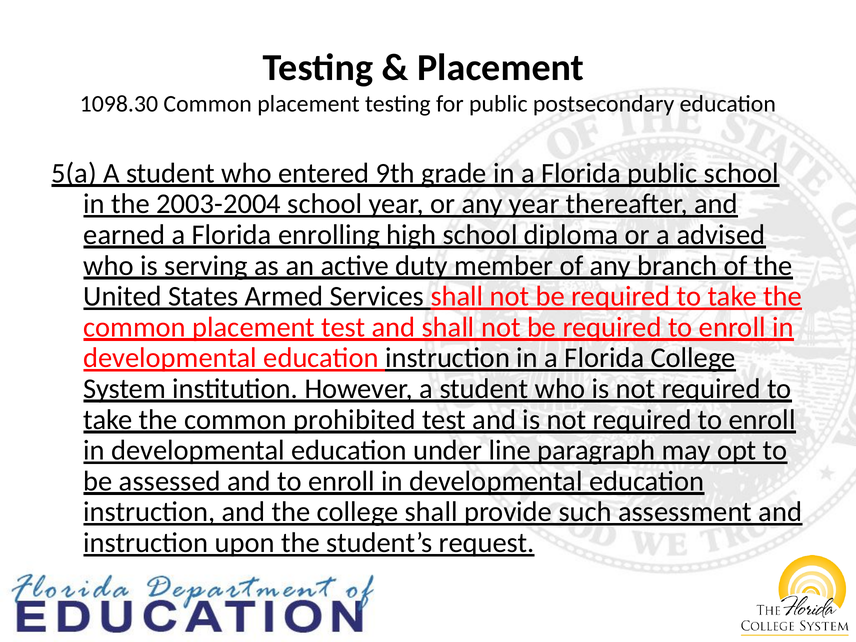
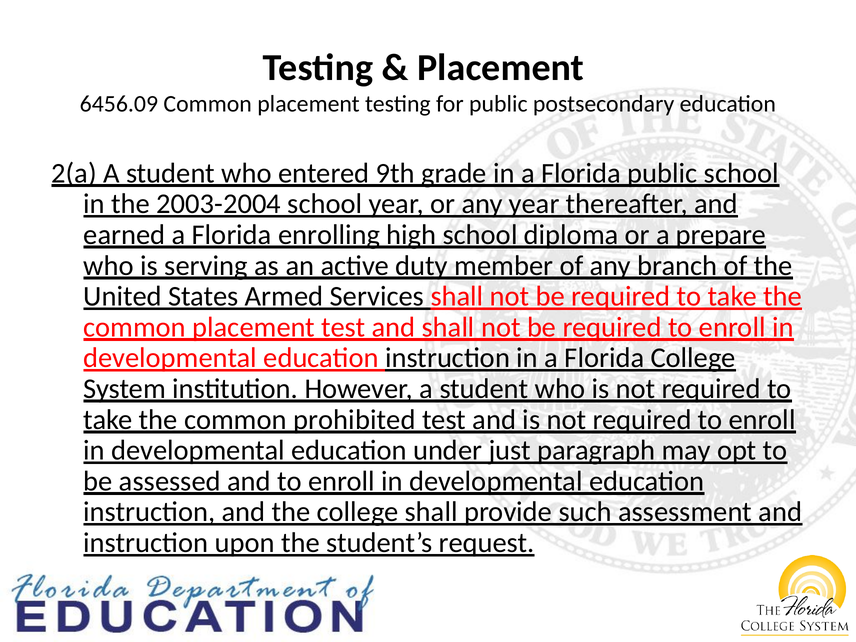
1098.30: 1098.30 -> 6456.09
5(a: 5(a -> 2(a
advised: advised -> prepare
line: line -> just
